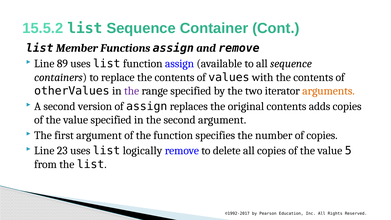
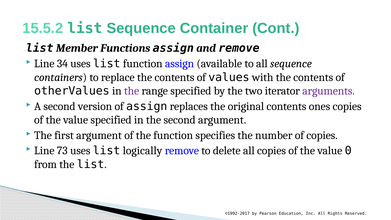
89: 89 -> 34
arguments colour: orange -> purple
adds: adds -> ones
23: 23 -> 73
5: 5 -> 0
